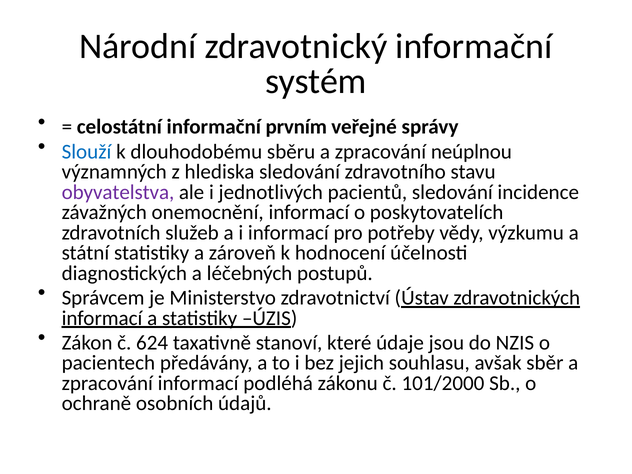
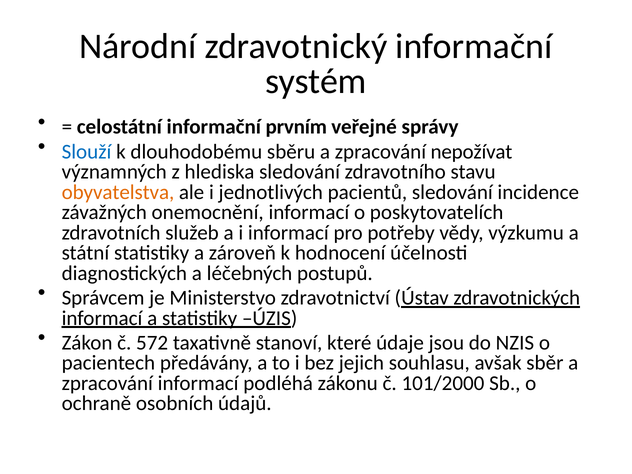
neúplnou: neúplnou -> nepožívat
obyvatelstva colour: purple -> orange
624: 624 -> 572
